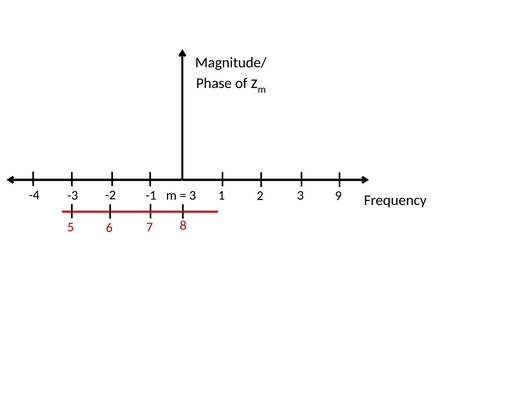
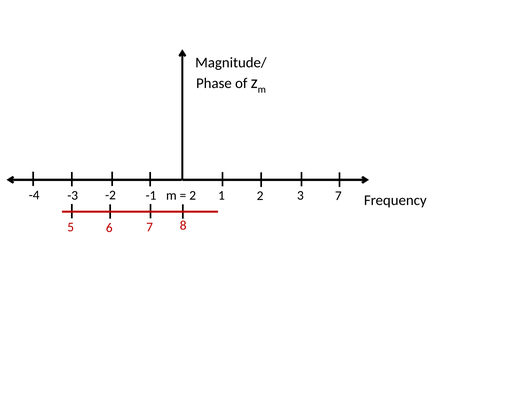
3 at (193, 195): 3 -> 2
3 9: 9 -> 7
